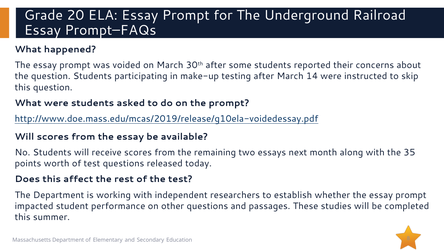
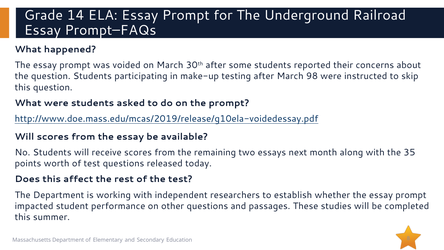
20: 20 -> 14
14: 14 -> 98
